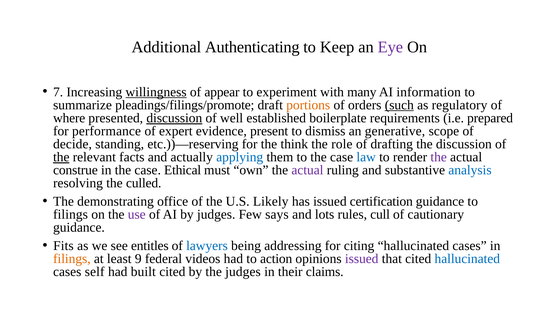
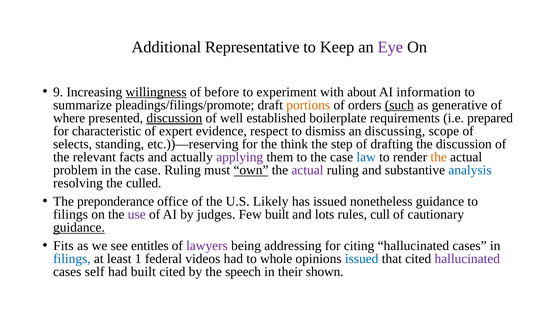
Authenticating: Authenticating -> Representative
7: 7 -> 9
appear: appear -> before
many: many -> about
regulatory: regulatory -> generative
performance: performance -> characteristic
present: present -> respect
generative: generative -> discussing
decide: decide -> selects
role: role -> step
the at (61, 157) underline: present -> none
applying colour: blue -> purple
the at (439, 157) colour: purple -> orange
construe: construe -> problem
case Ethical: Ethical -> Ruling
own underline: none -> present
demonstrating: demonstrating -> preponderance
certification: certification -> nonetheless
Few says: says -> built
guidance at (79, 227) underline: none -> present
lawyers colour: blue -> purple
filings at (72, 258) colour: orange -> blue
9: 9 -> 1
action: action -> whole
issued at (362, 258) colour: purple -> blue
hallucinated at (467, 258) colour: blue -> purple
the judges: judges -> speech
claims: claims -> shown
